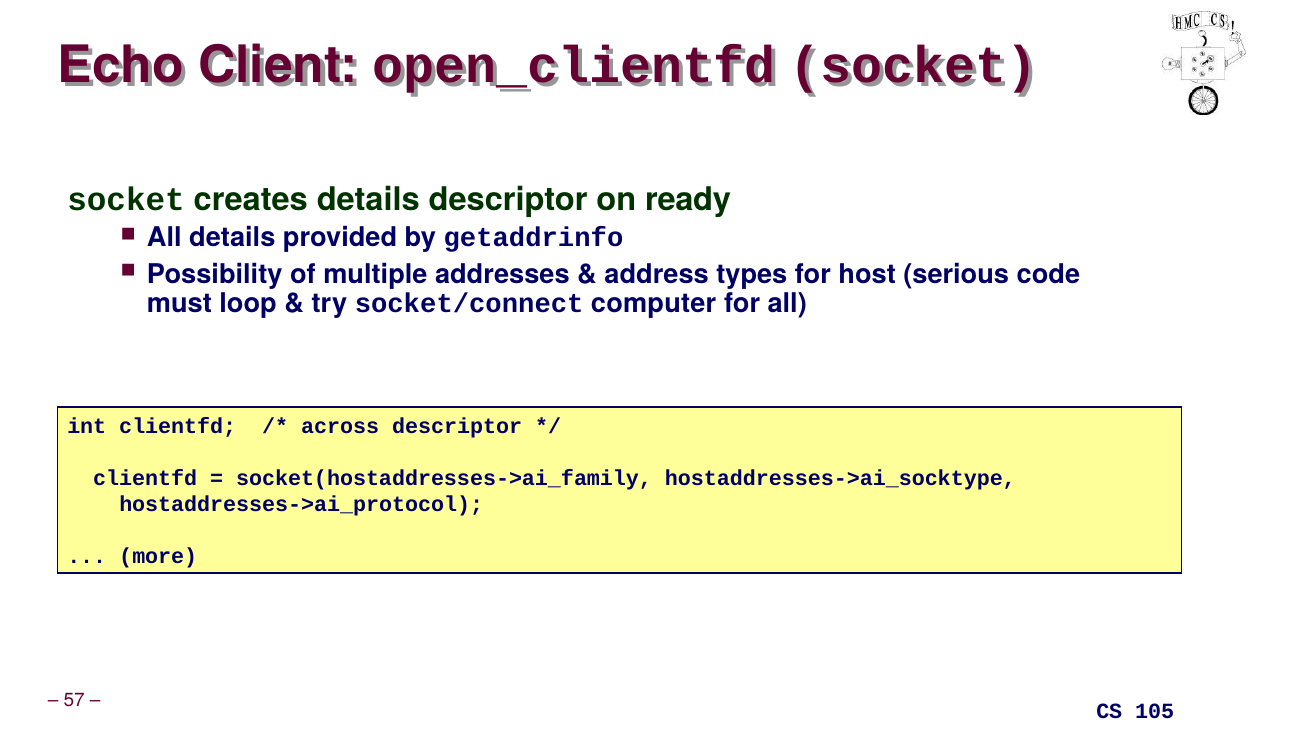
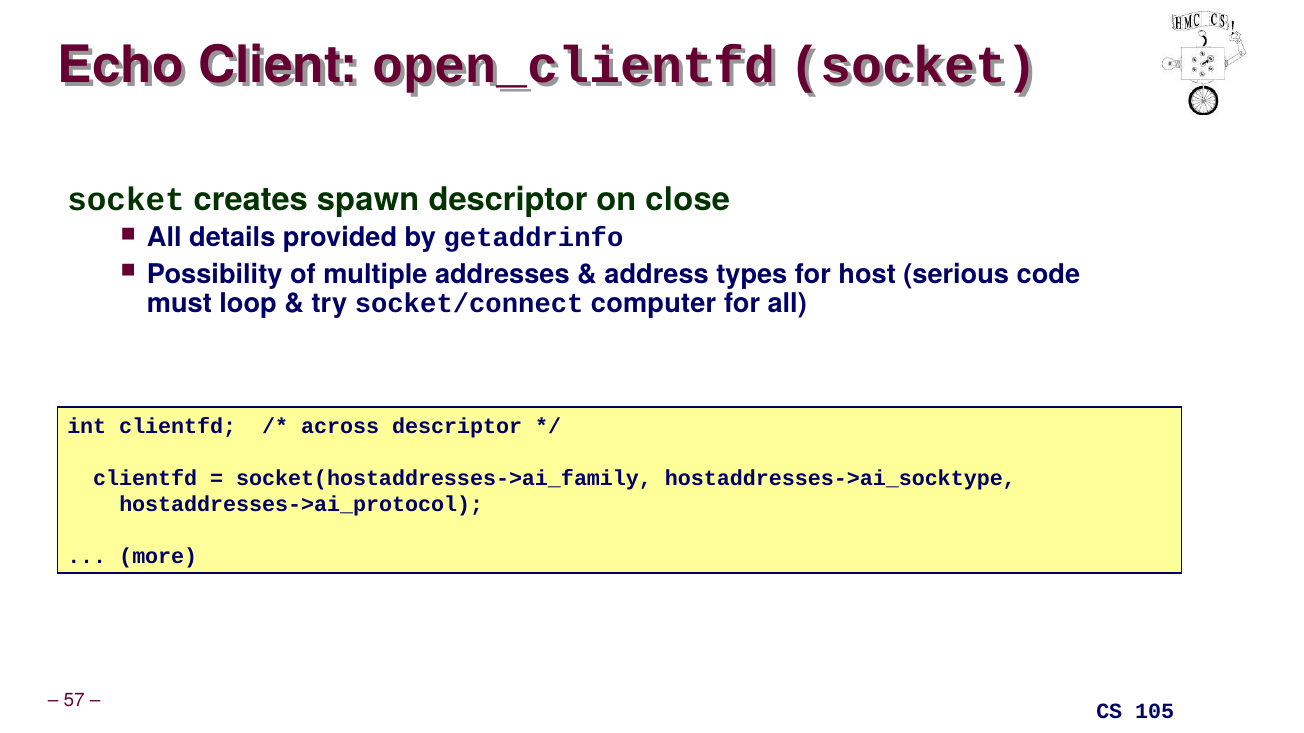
creates details: details -> spawn
ready: ready -> close
